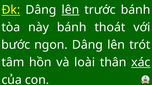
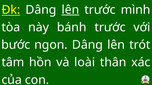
trước bánh: bánh -> mình
bánh thoát: thoát -> trước
xác underline: present -> none
